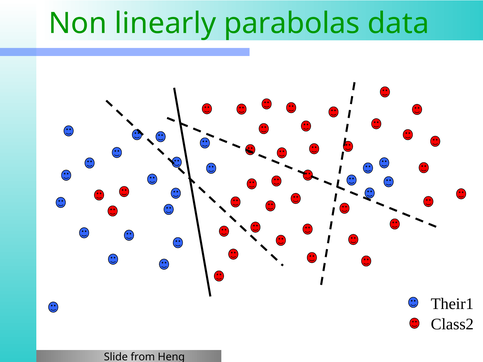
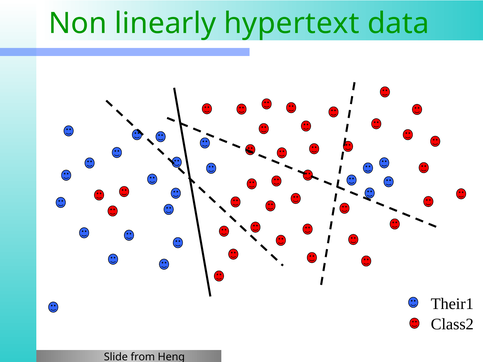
parabolas: parabolas -> hypertext
